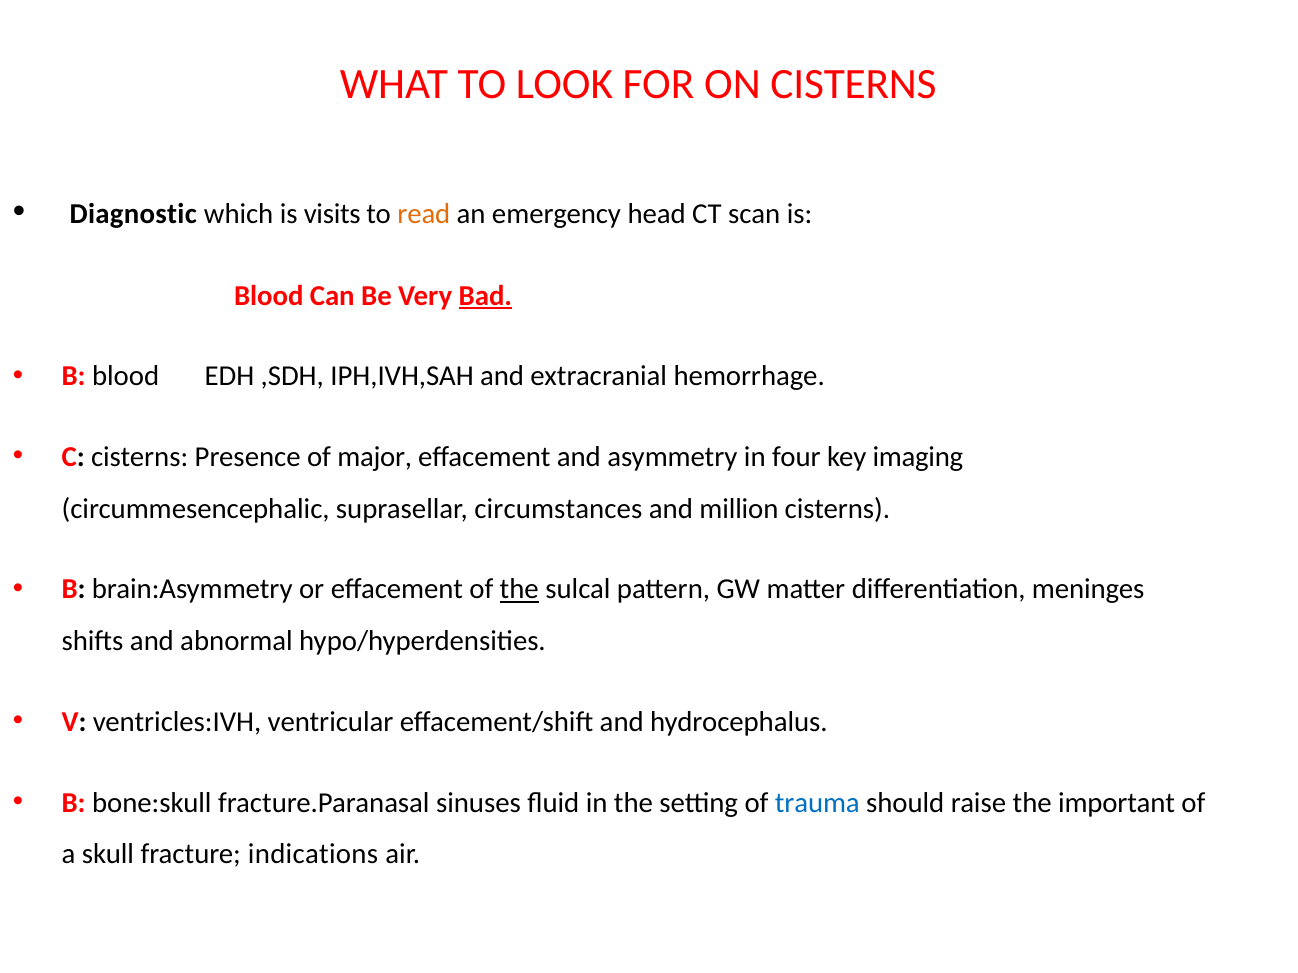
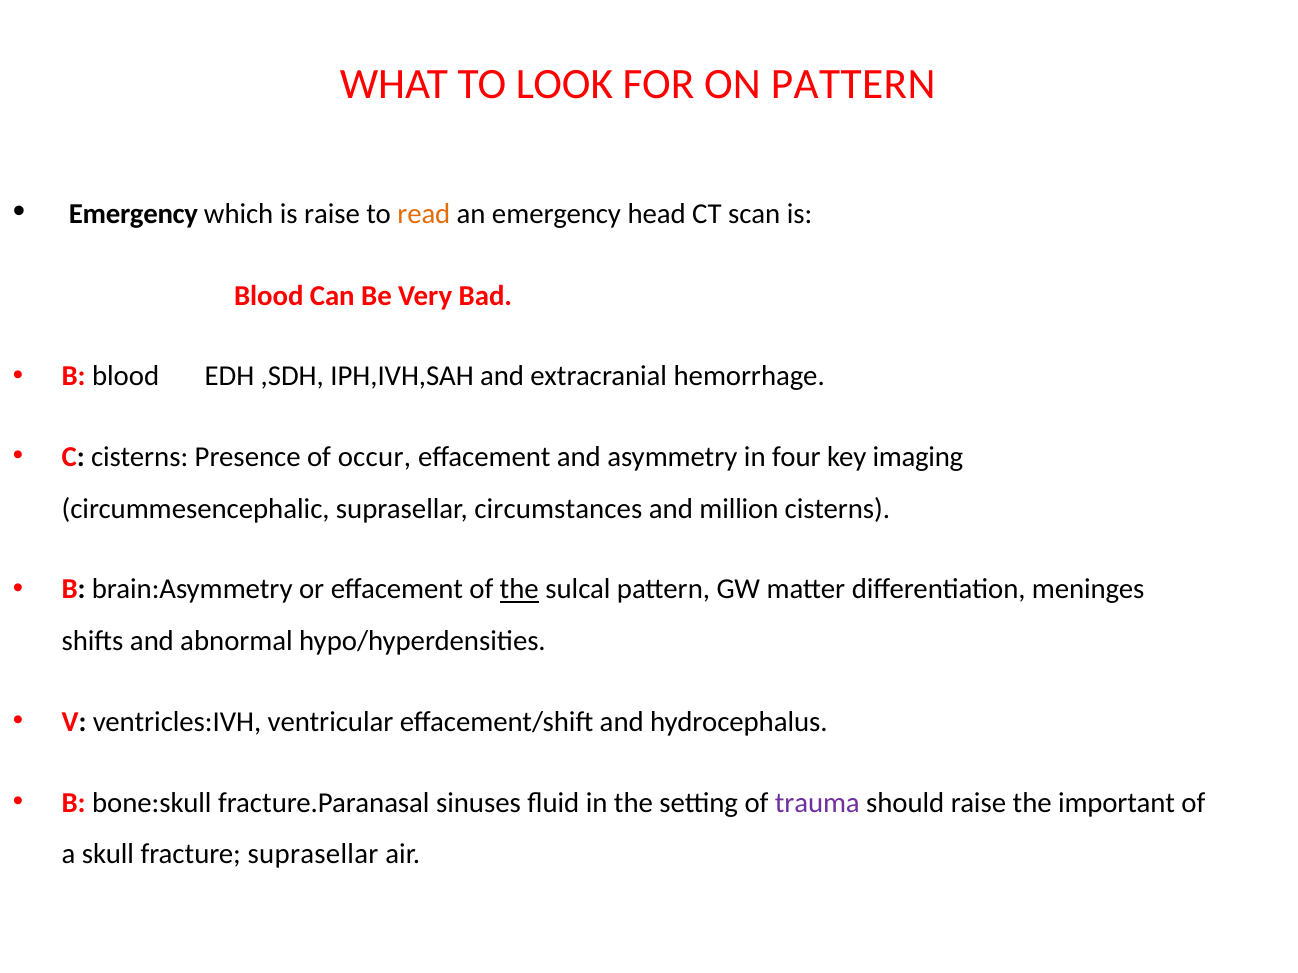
ON CISTERNS: CISTERNS -> PATTERN
Diagnostic at (133, 214): Diagnostic -> Emergency
is visits: visits -> raise
Bad underline: present -> none
major: major -> occur
trauma colour: blue -> purple
fracture indications: indications -> suprasellar
